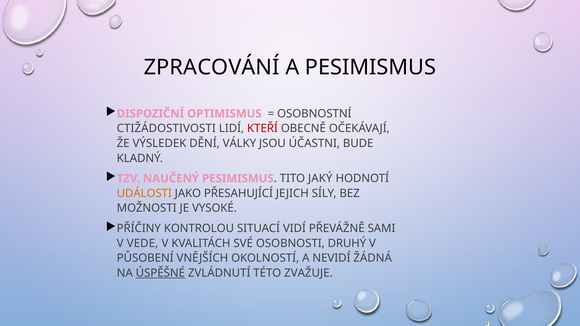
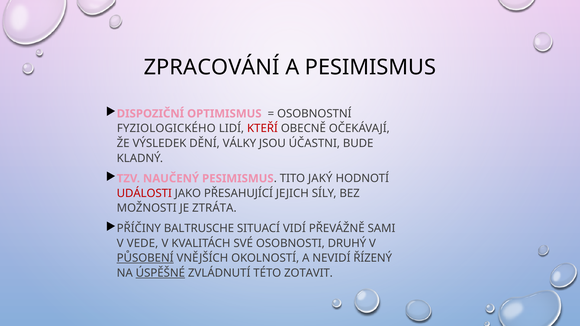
CTIŽÁDOSTIVOSTI: CTIŽÁDOSTIVOSTI -> FYZIOLOGICKÉHO
UDÁLOSTI colour: orange -> red
VYSOKÉ: VYSOKÉ -> ZTRÁTA
KONTROLOU: KONTROLOU -> BALTRUSCHE
PŮSOBENÍ underline: none -> present
ŽÁDNÁ: ŽÁDNÁ -> ŘÍZENÝ
ZVAŽUJE: ZVAŽUJE -> ZOTAVIT
